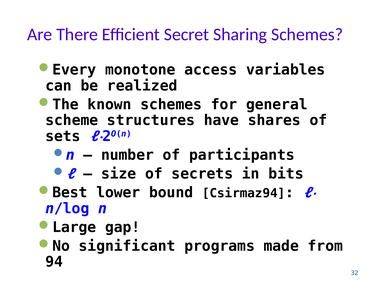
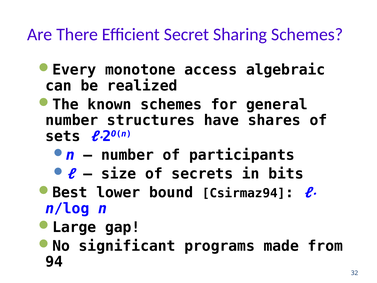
variables: variables -> algebraic
scheme at (72, 120): scheme -> number
